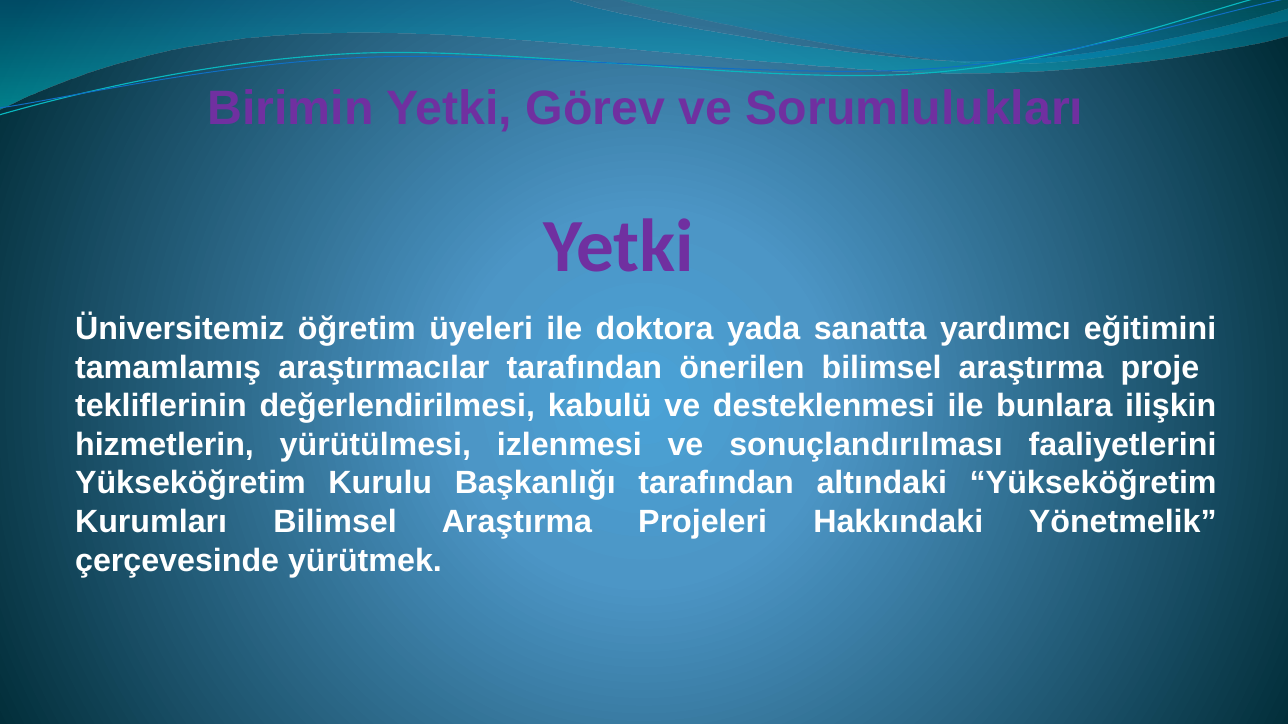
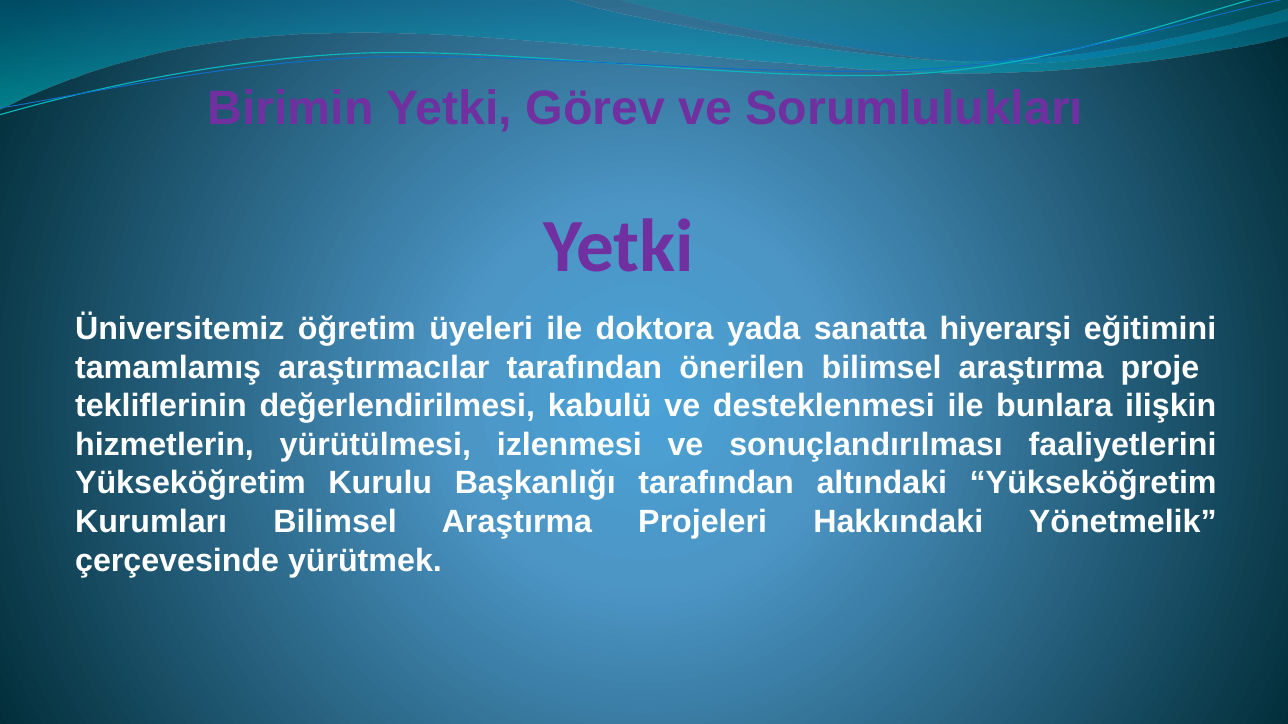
yardımcı: yardımcı -> hiyerarşi
